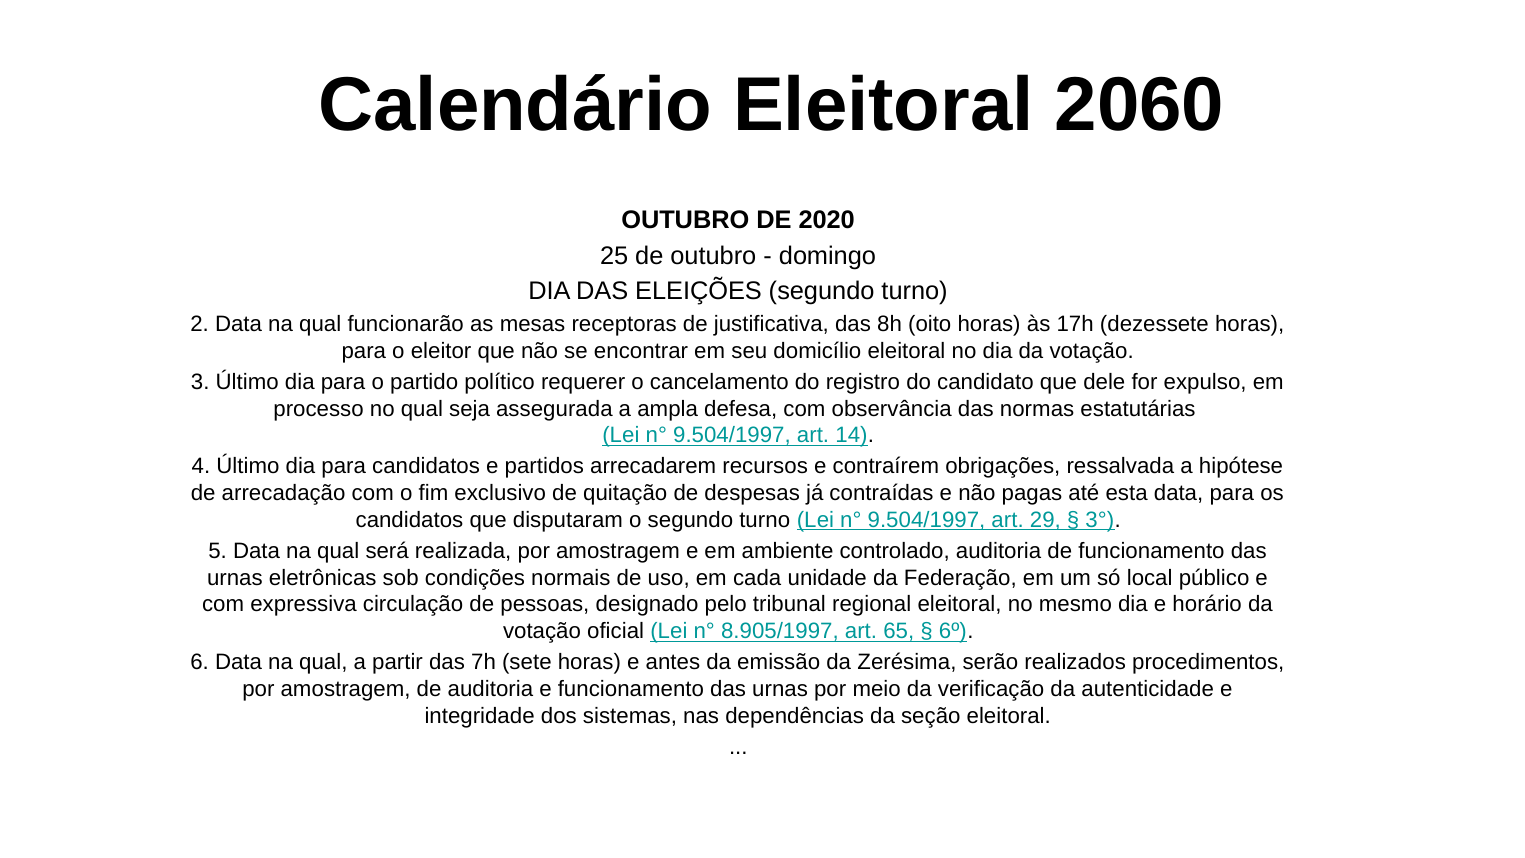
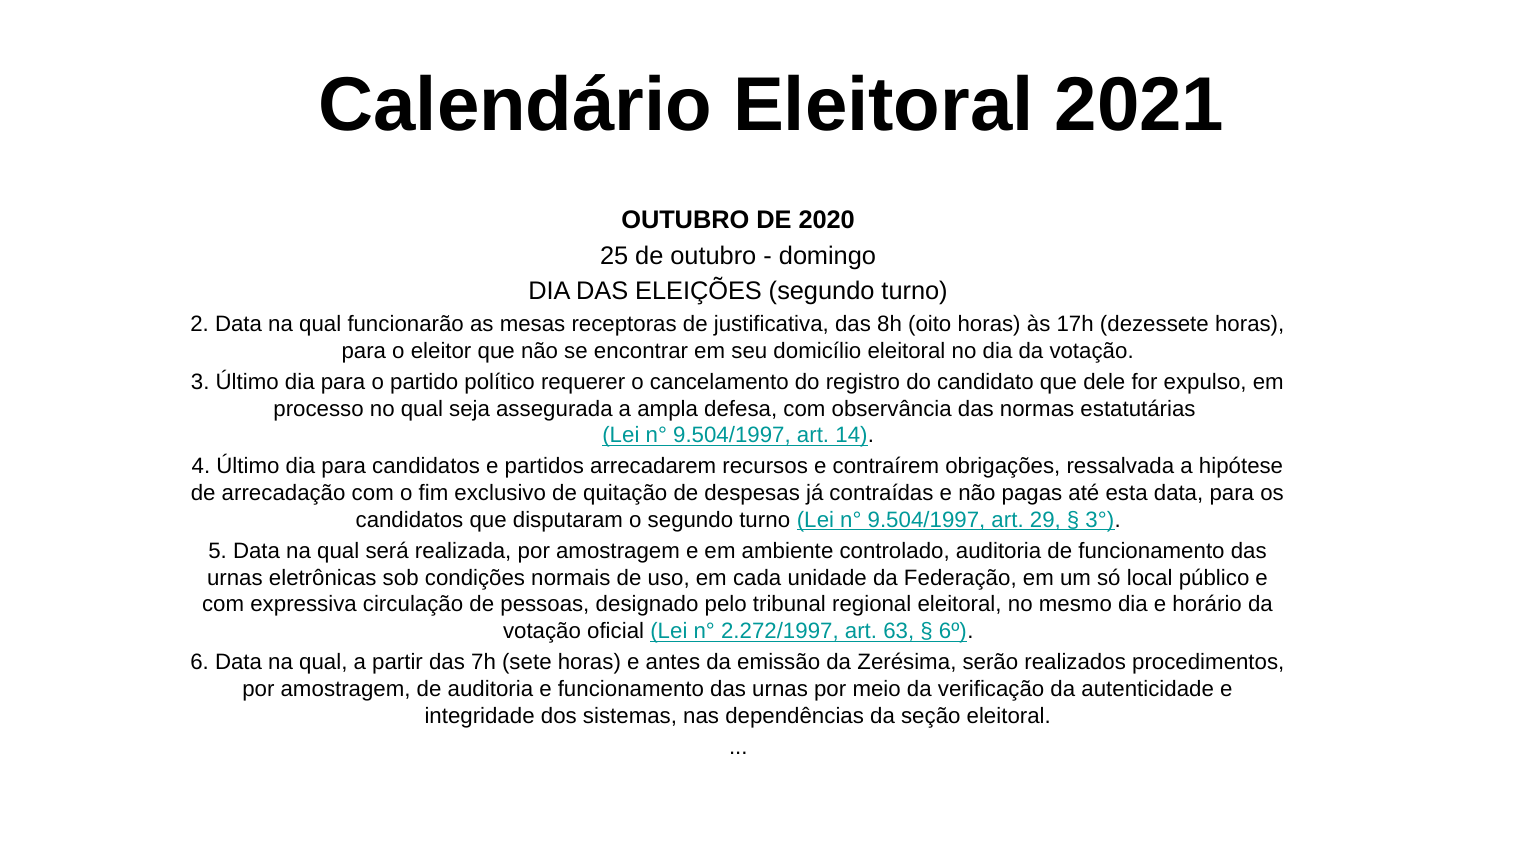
2060: 2060 -> 2021
8.905/1997: 8.905/1997 -> 2.272/1997
65: 65 -> 63
